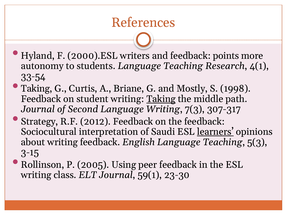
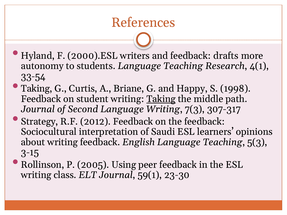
points: points -> drafts
Mostly: Mostly -> Happy
learners underline: present -> none
